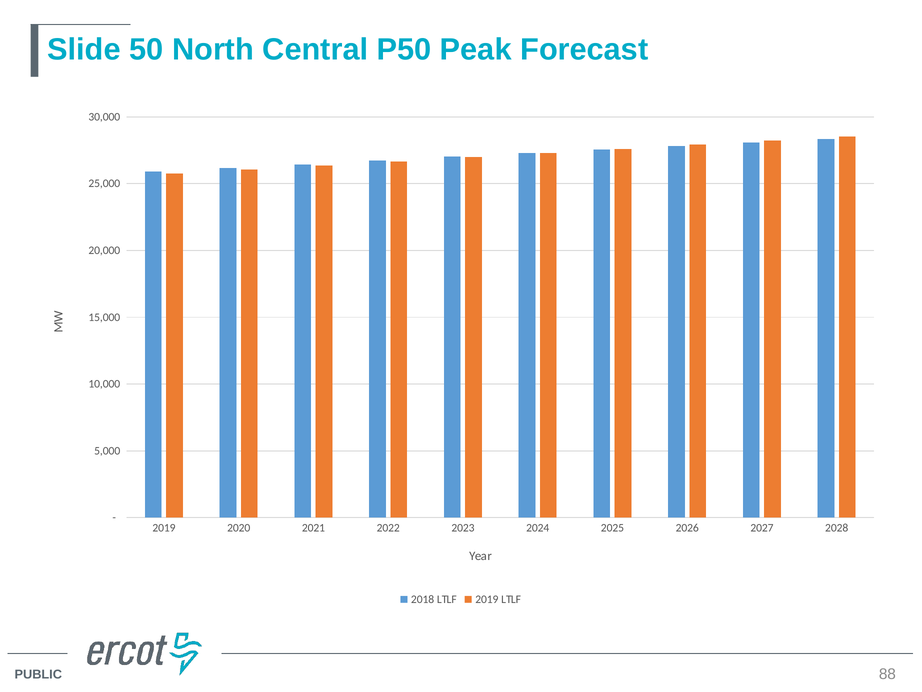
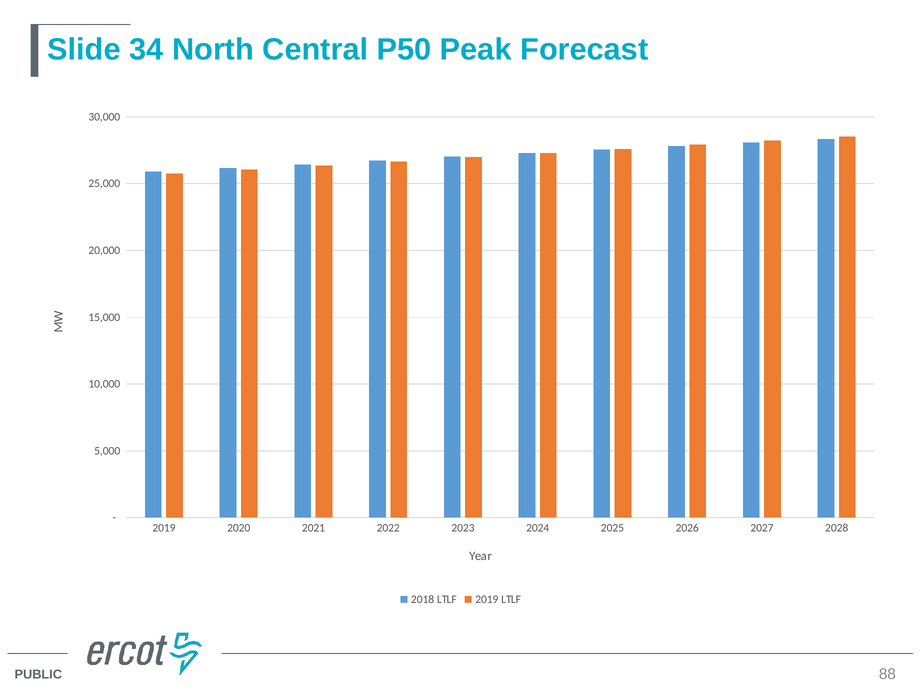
50: 50 -> 34
